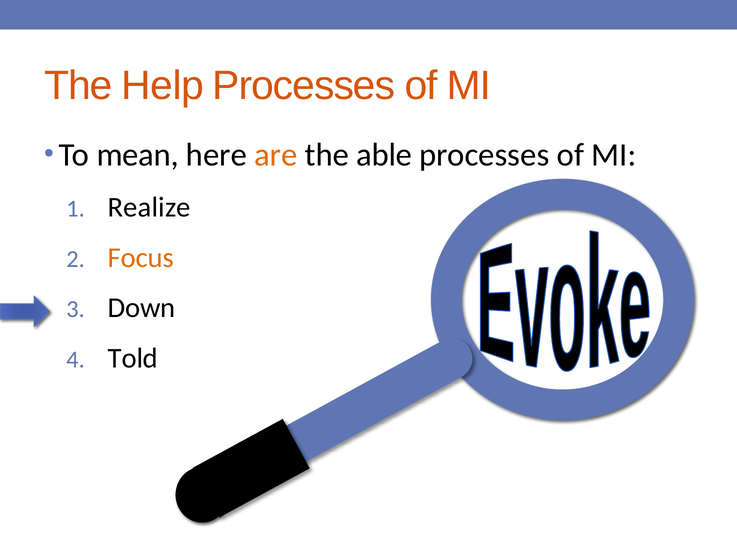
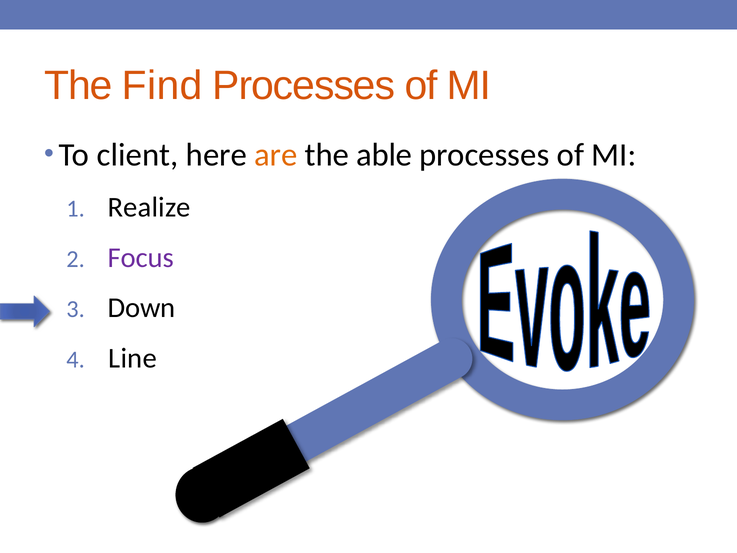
Help: Help -> Find
mean: mean -> client
Focus colour: orange -> purple
Told: Told -> Line
